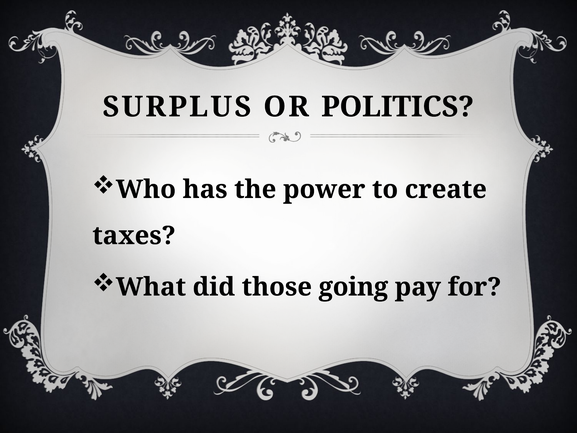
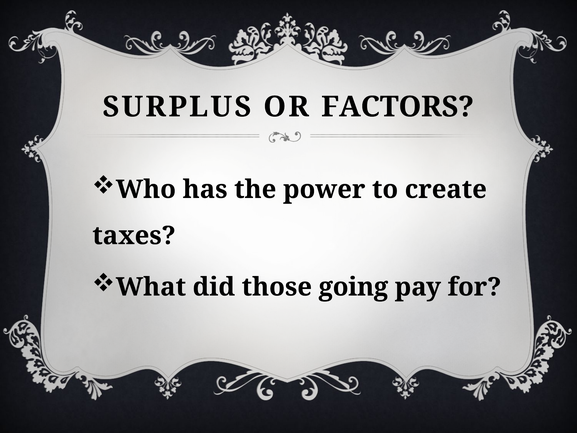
POLITICS: POLITICS -> FACTORS
